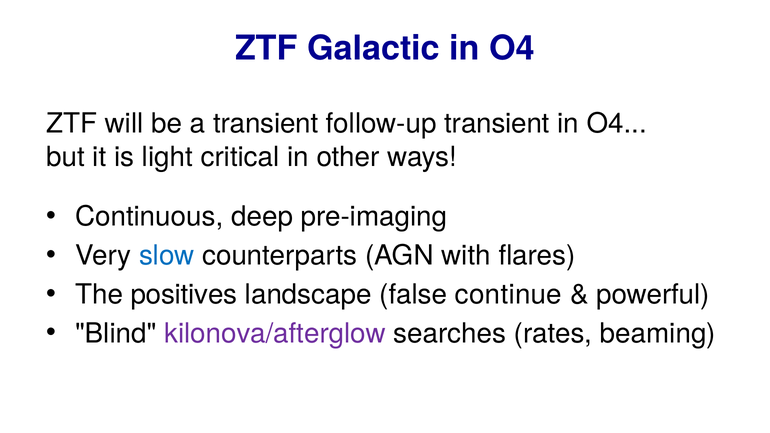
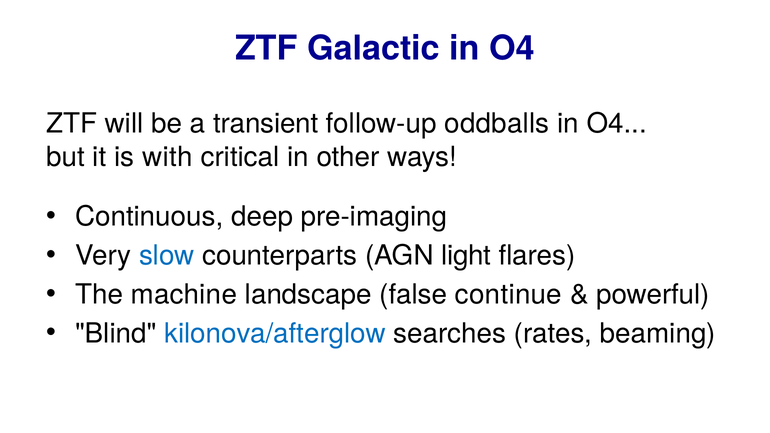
follow-up transient: transient -> oddballs
light: light -> with
with: with -> light
positives: positives -> machine
kilonova/afterglow colour: purple -> blue
